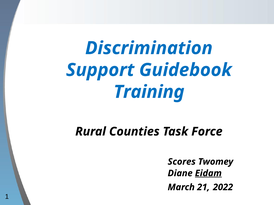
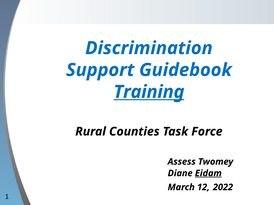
Training underline: none -> present
Scores: Scores -> Assess
21: 21 -> 12
